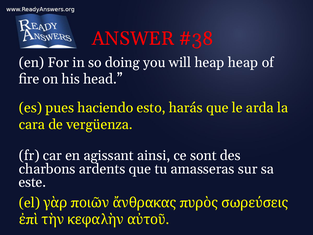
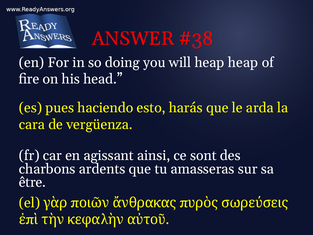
este: este -> être
